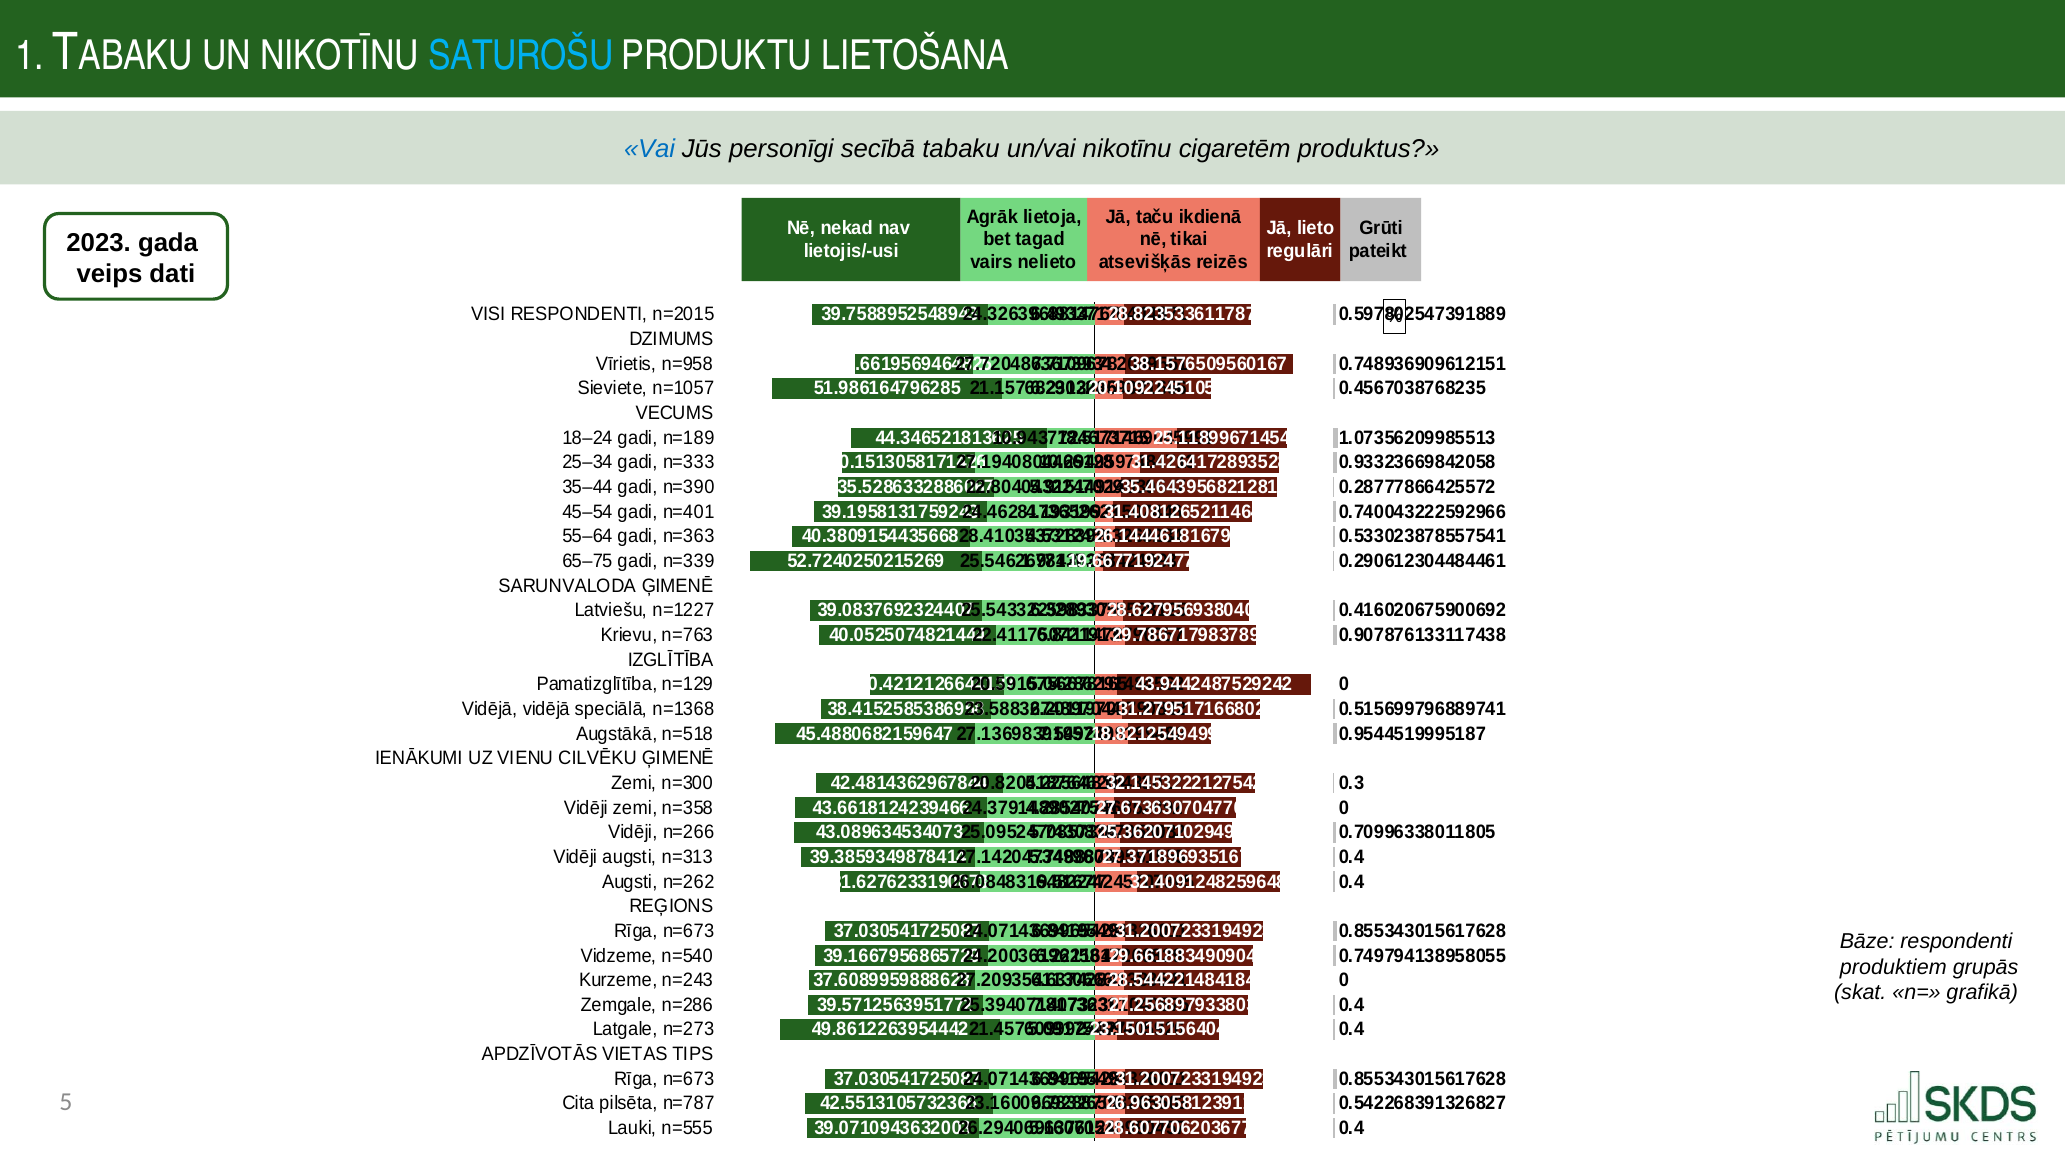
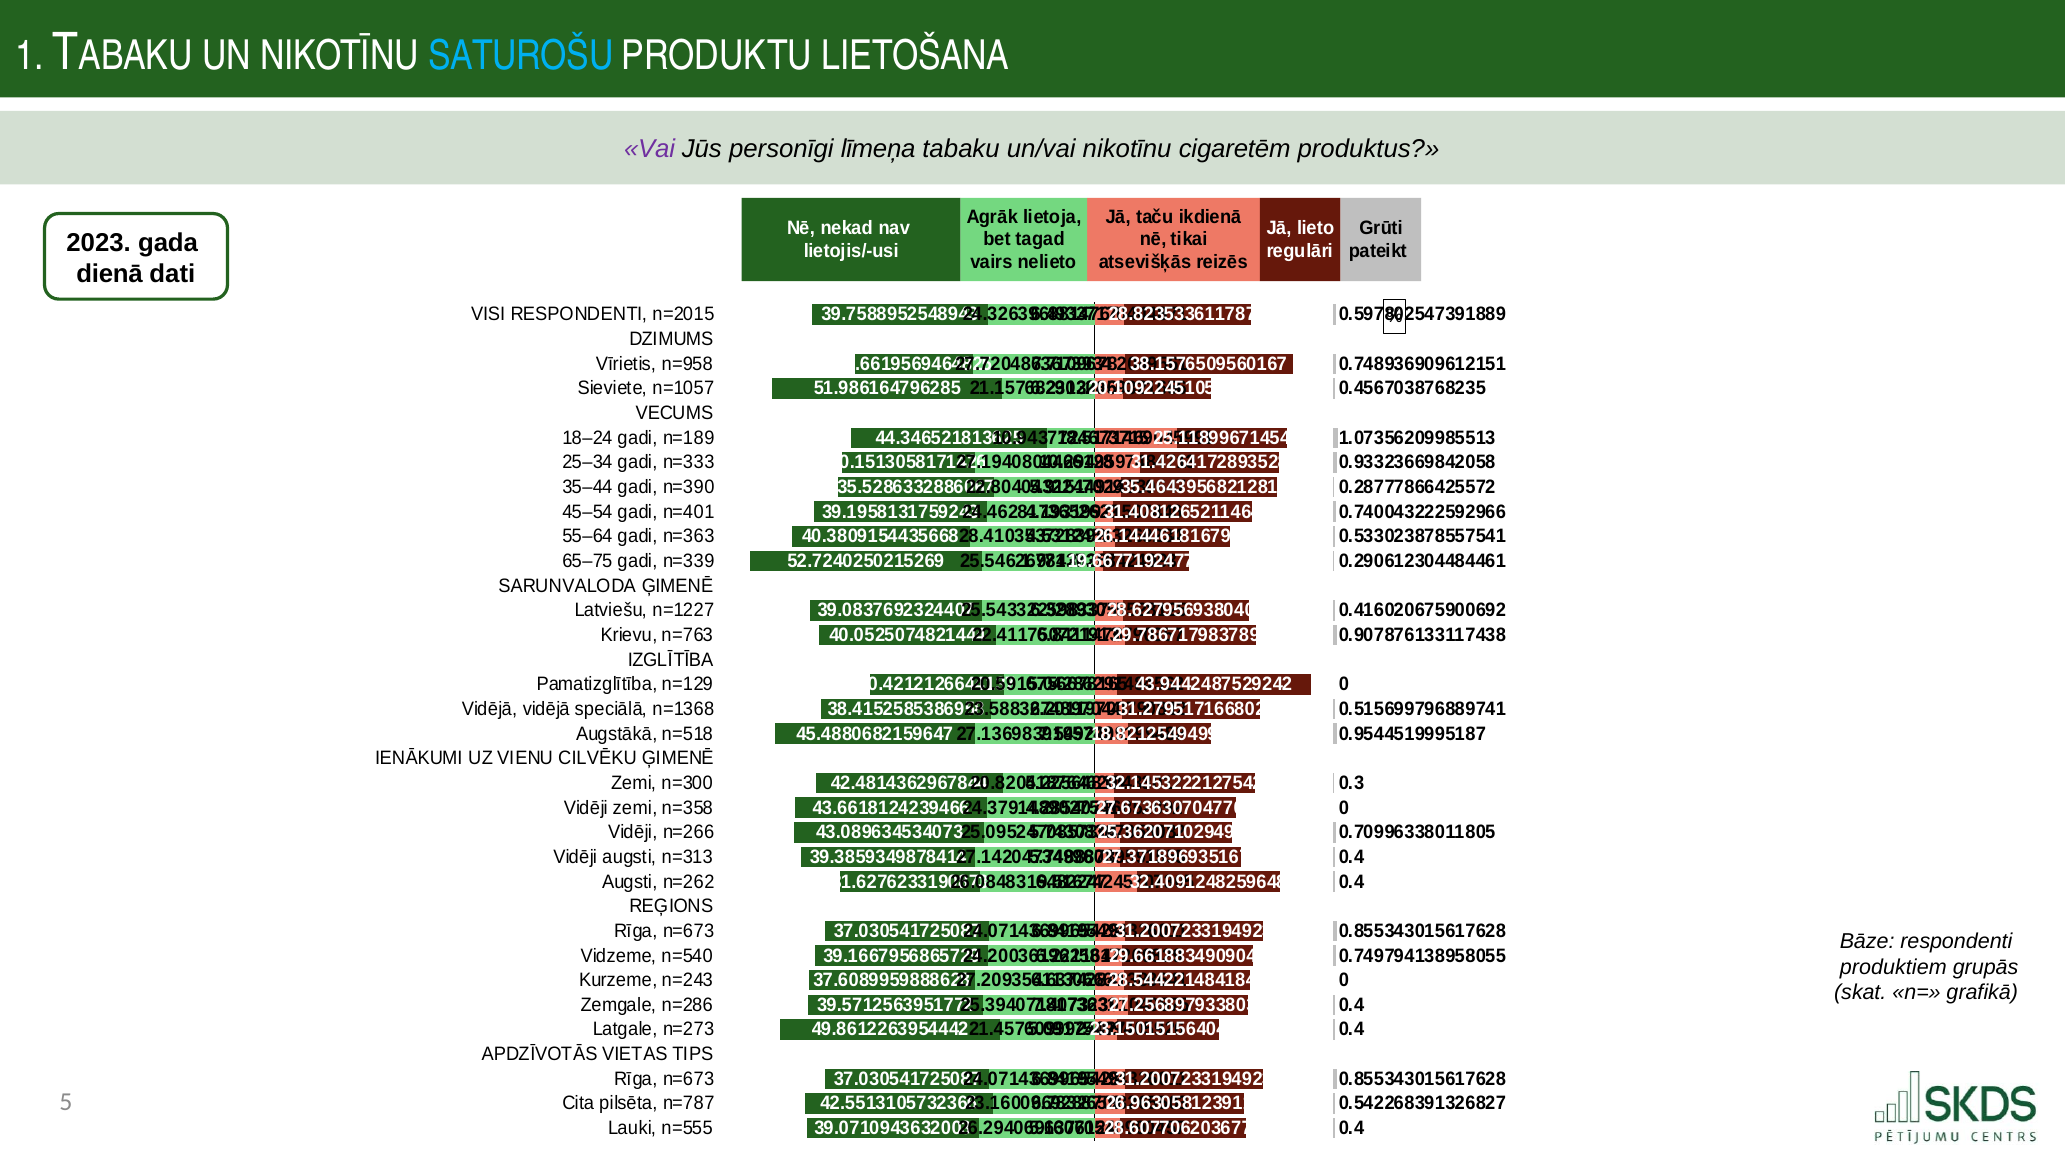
Vai colour: blue -> purple
secībā: secībā -> līmeņa
veips: veips -> dienā
